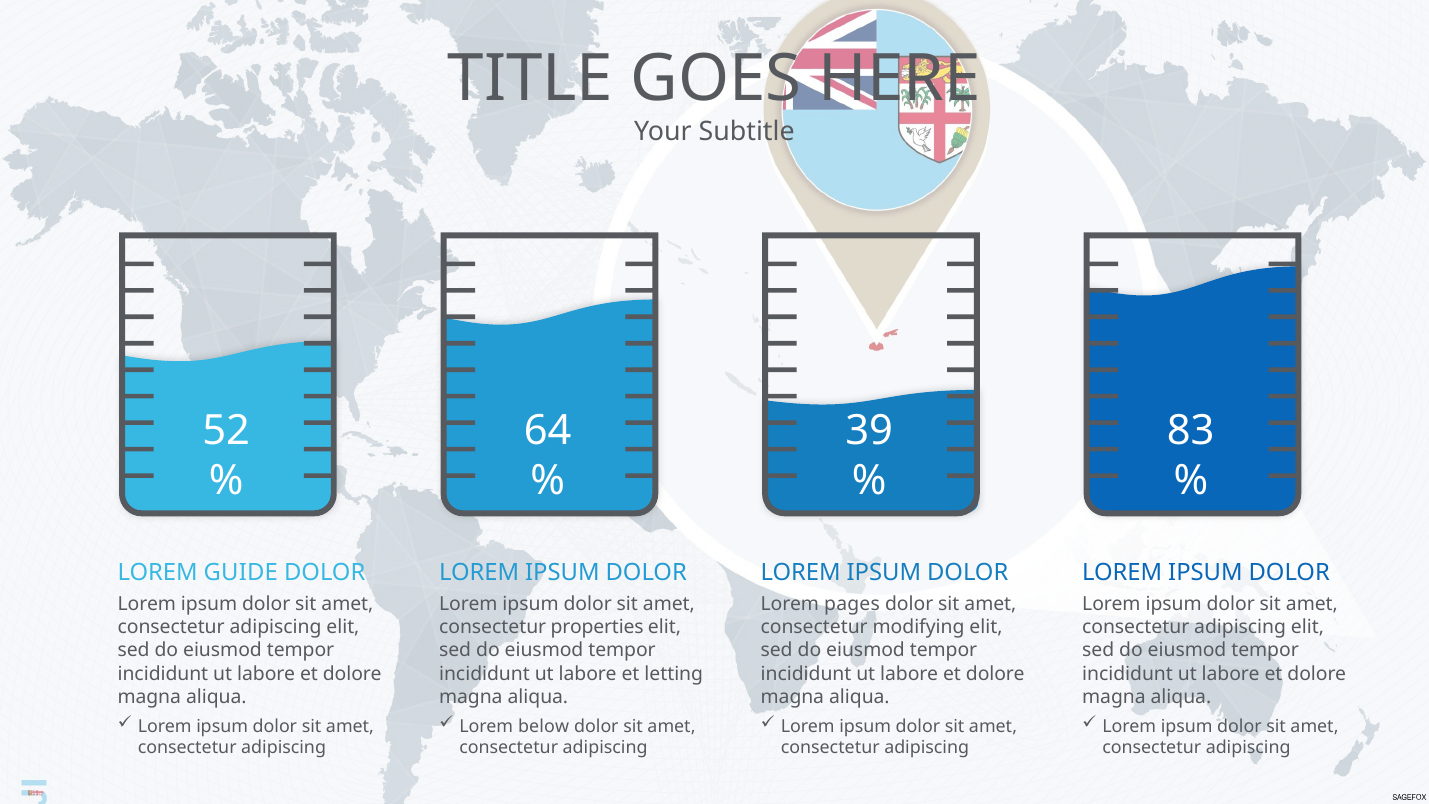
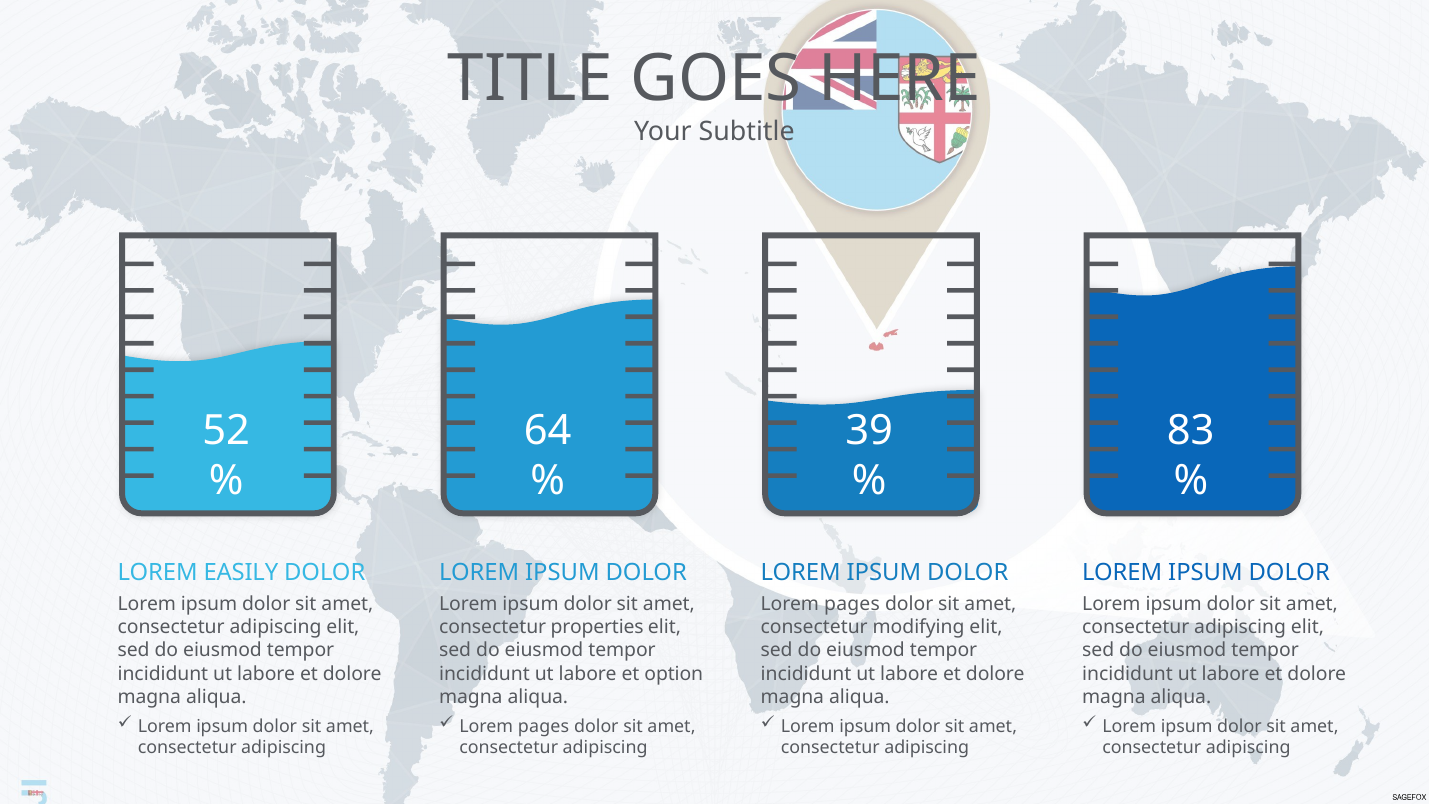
GUIDE: GUIDE -> EASILY
letting: letting -> option
below at (544, 726): below -> pages
